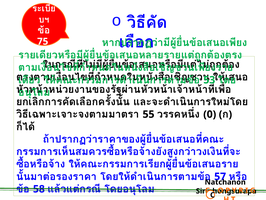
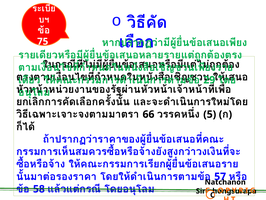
53: 53 -> 29
55: 55 -> 66
0: 0 -> 5
